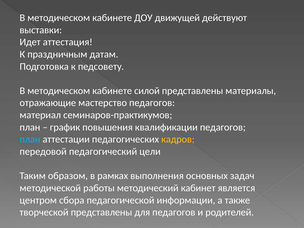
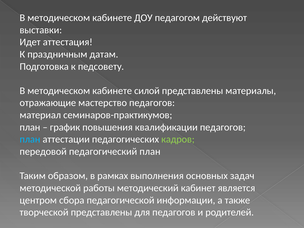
движущей: движущей -> педагогом
кадров colour: yellow -> light green
педагогический цели: цели -> план
